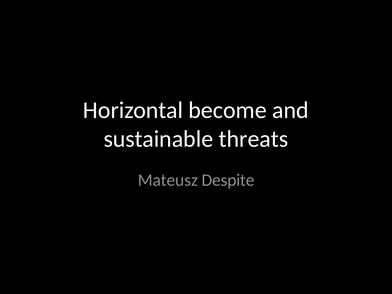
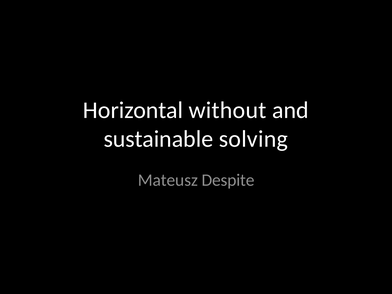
become: become -> without
threats: threats -> solving
